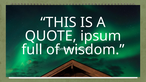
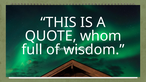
ipsum: ipsum -> whom
